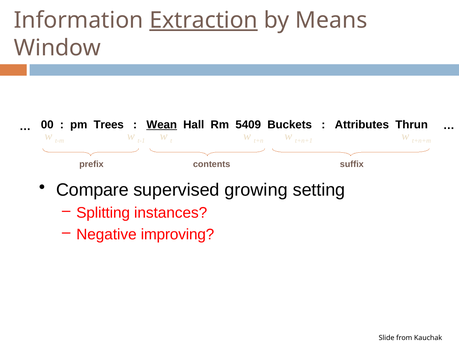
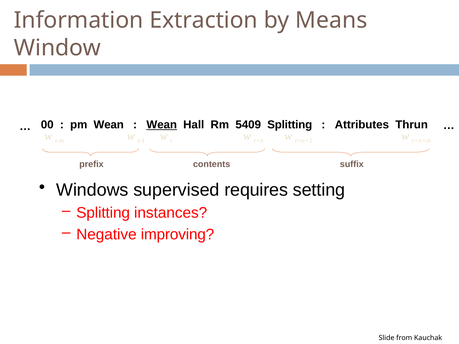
Extraction underline: present -> none
pm Trees: Trees -> Wean
5409 Buckets: Buckets -> Splitting
Compare: Compare -> Windows
growing: growing -> requires
